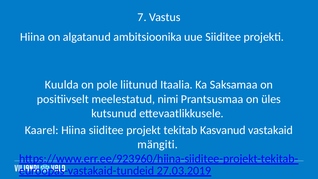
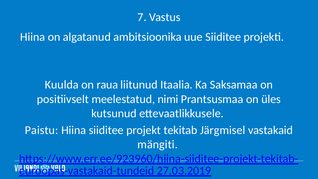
pole: pole -> raua
Kaarel: Kaarel -> Paistu
Kasvanud: Kasvanud -> Järgmisel
